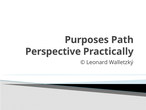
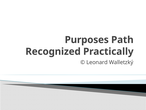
Perspective: Perspective -> Recognized
